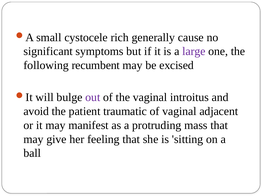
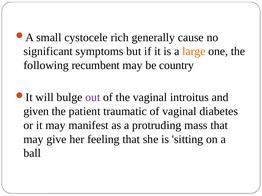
large colour: purple -> orange
excised: excised -> country
avoid: avoid -> given
adjacent: adjacent -> diabetes
